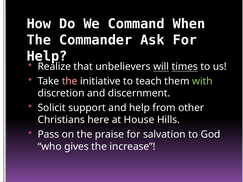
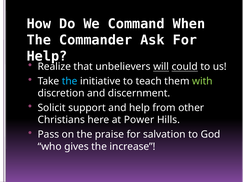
times: times -> could
the at (70, 81) colour: pink -> light blue
House: House -> Power
